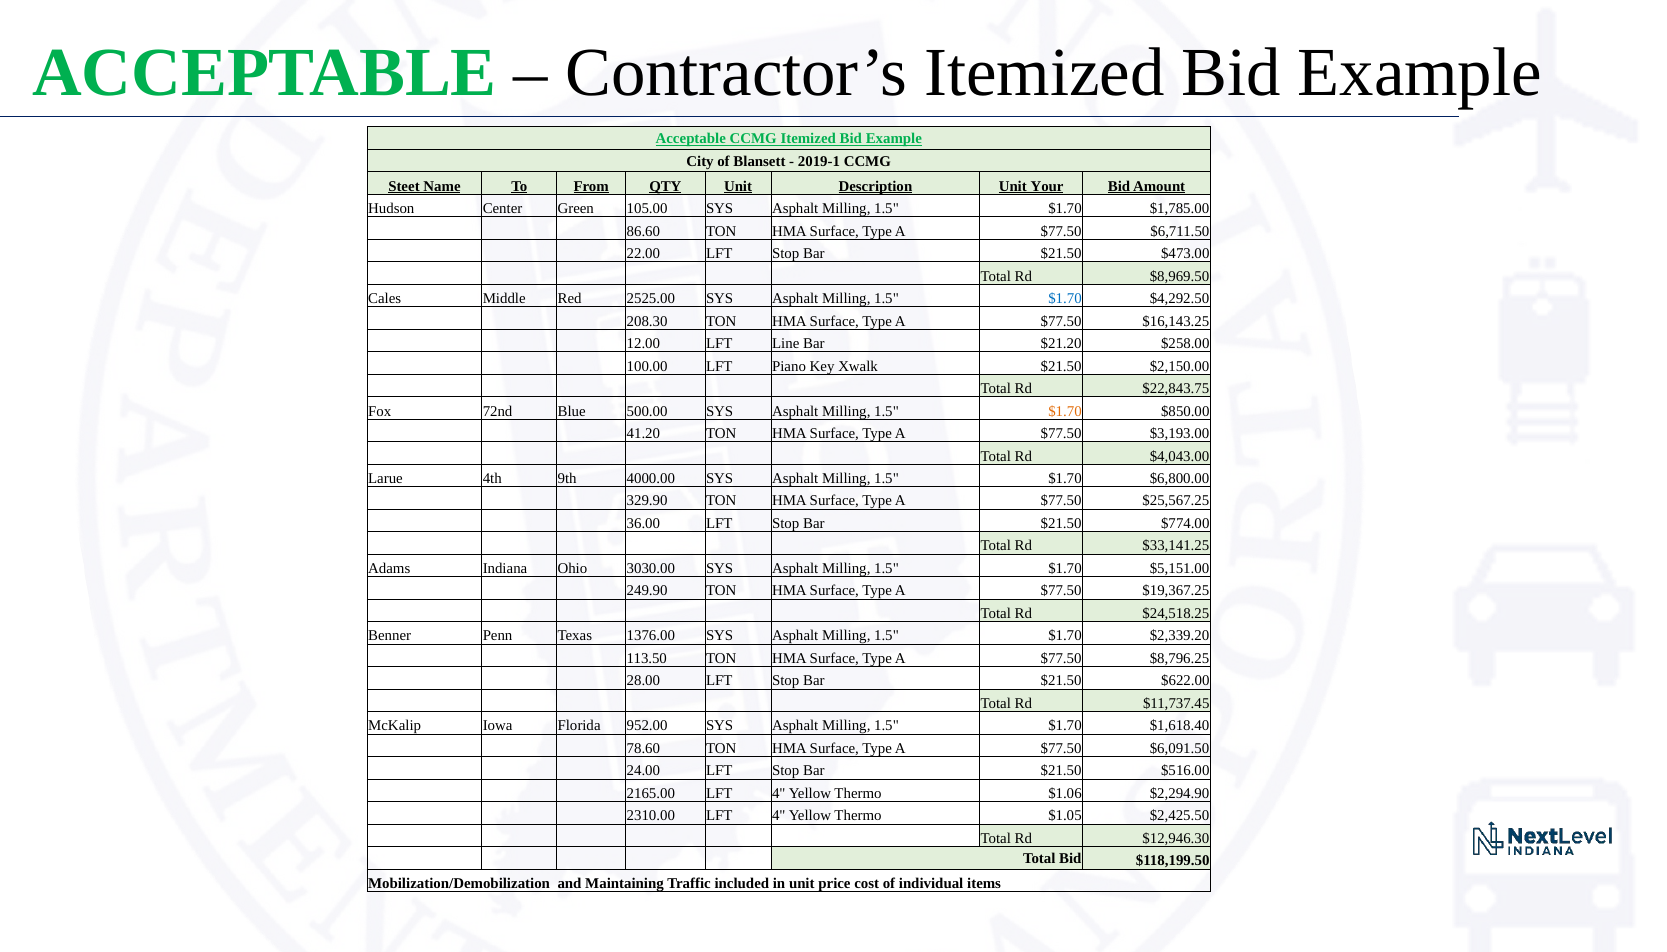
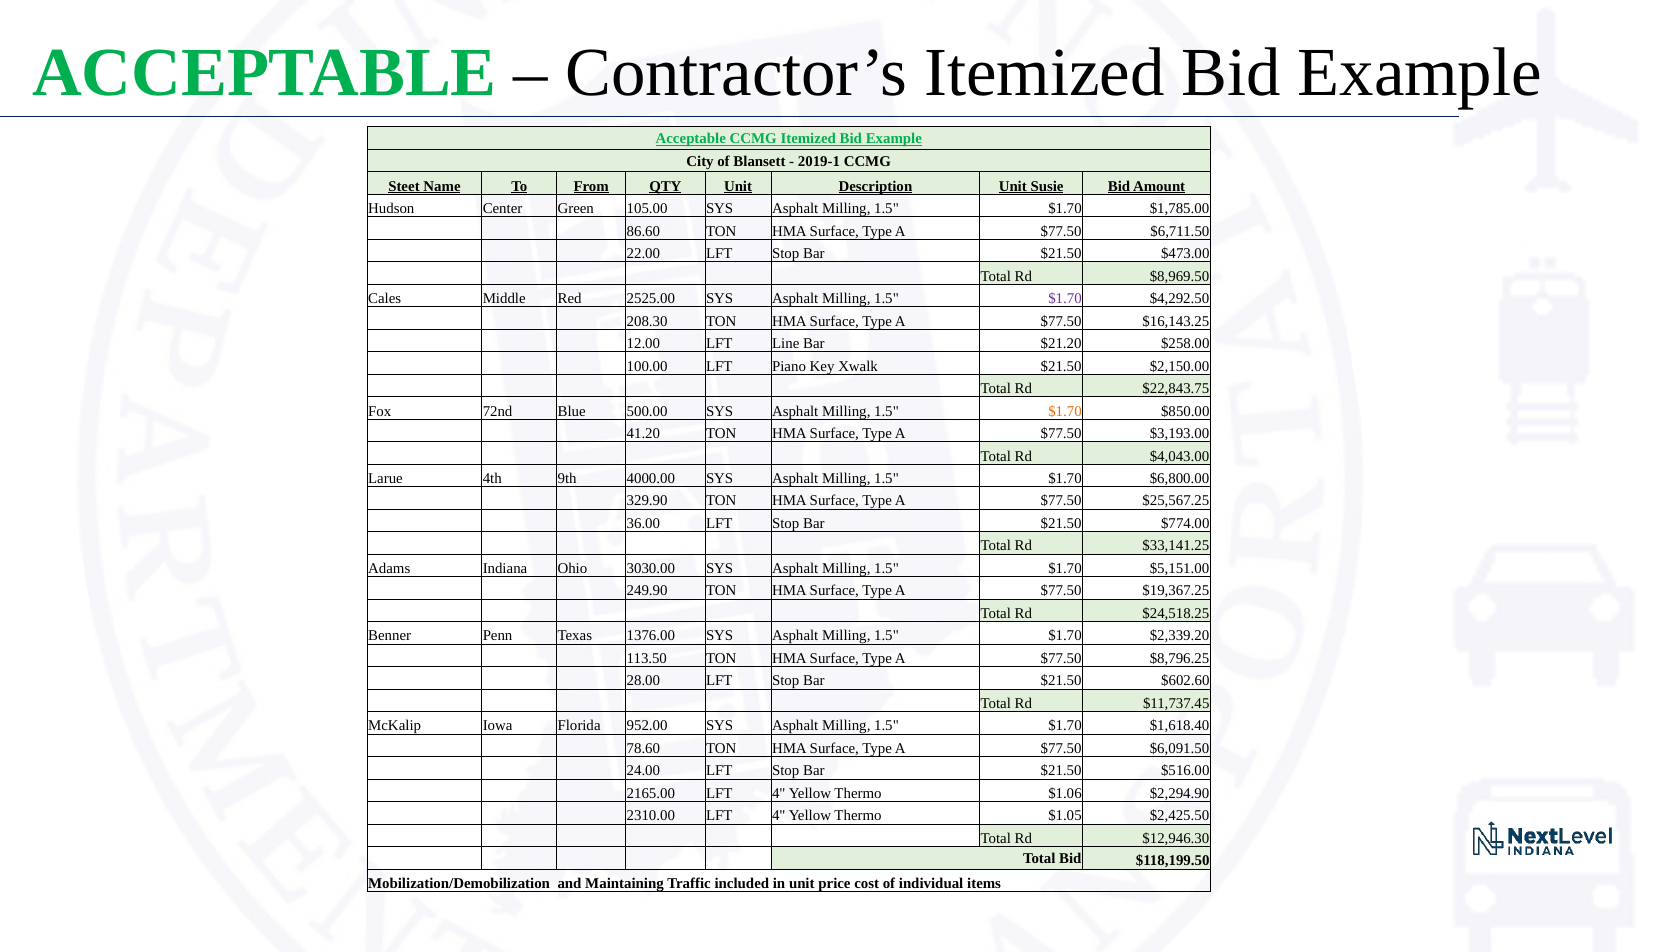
Your: Your -> Susie
$1.70 at (1065, 299) colour: blue -> purple
$622.00: $622.00 -> $602.60
